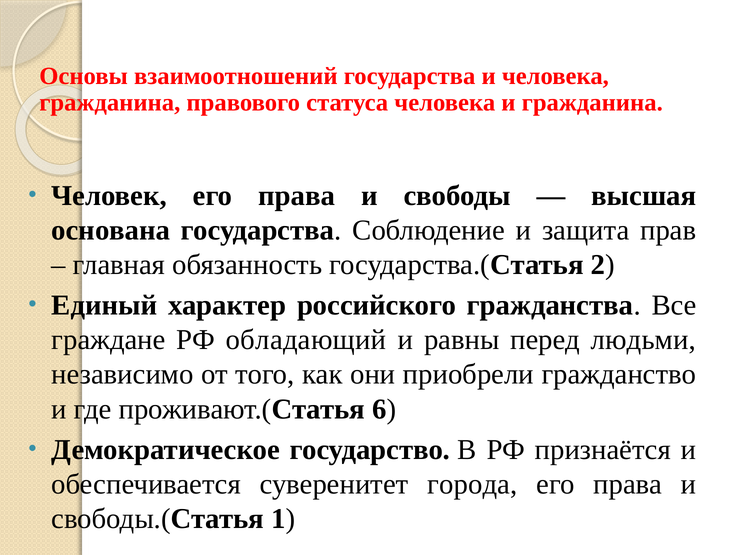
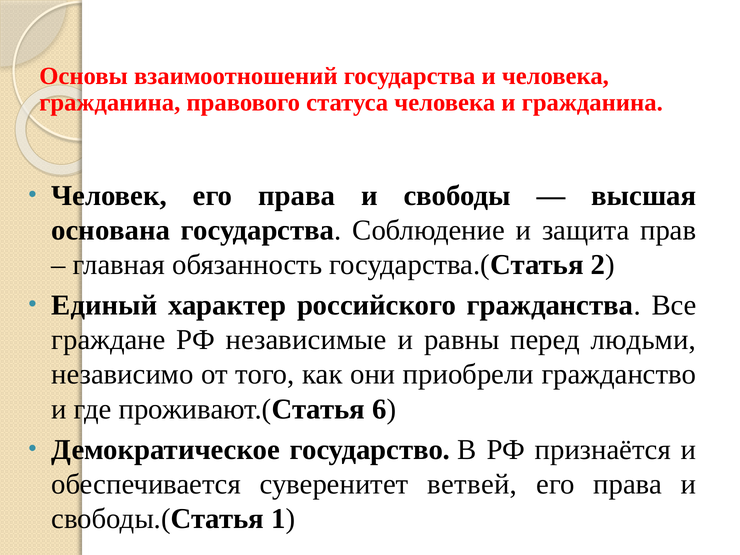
обладающий: обладающий -> независимые
города: города -> ветвей
